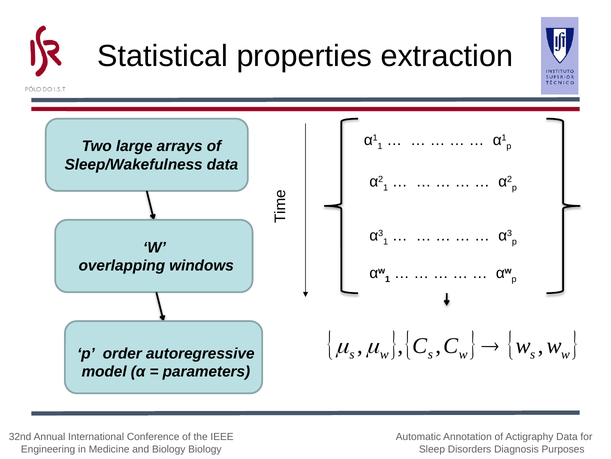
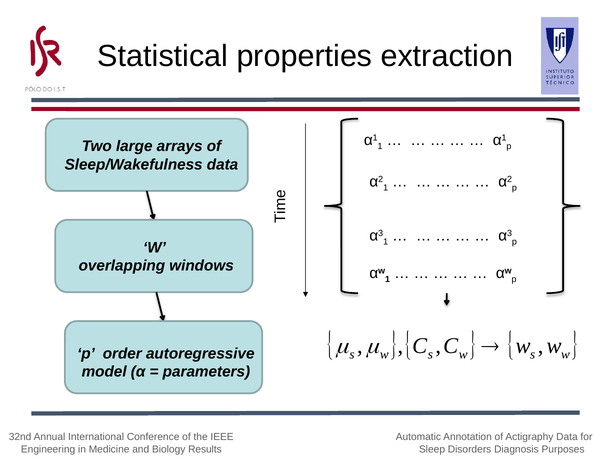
Biology Biology: Biology -> Results
